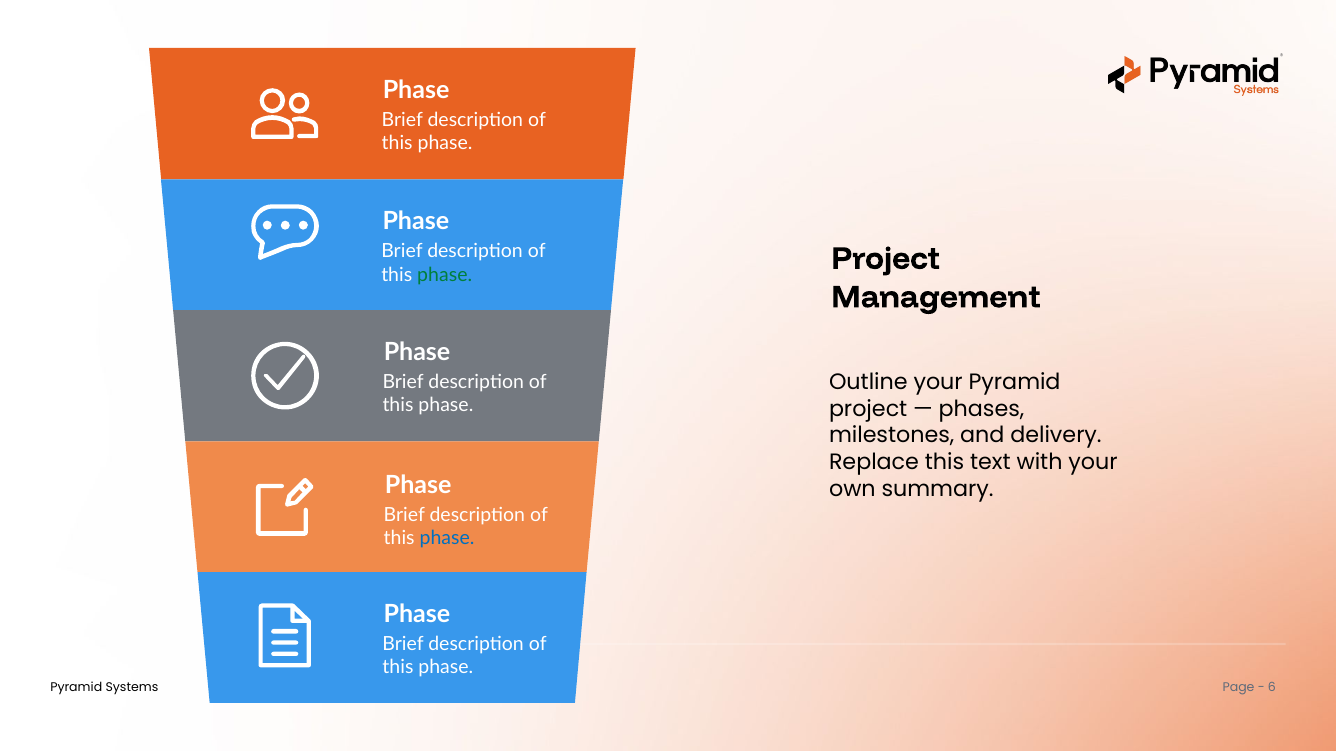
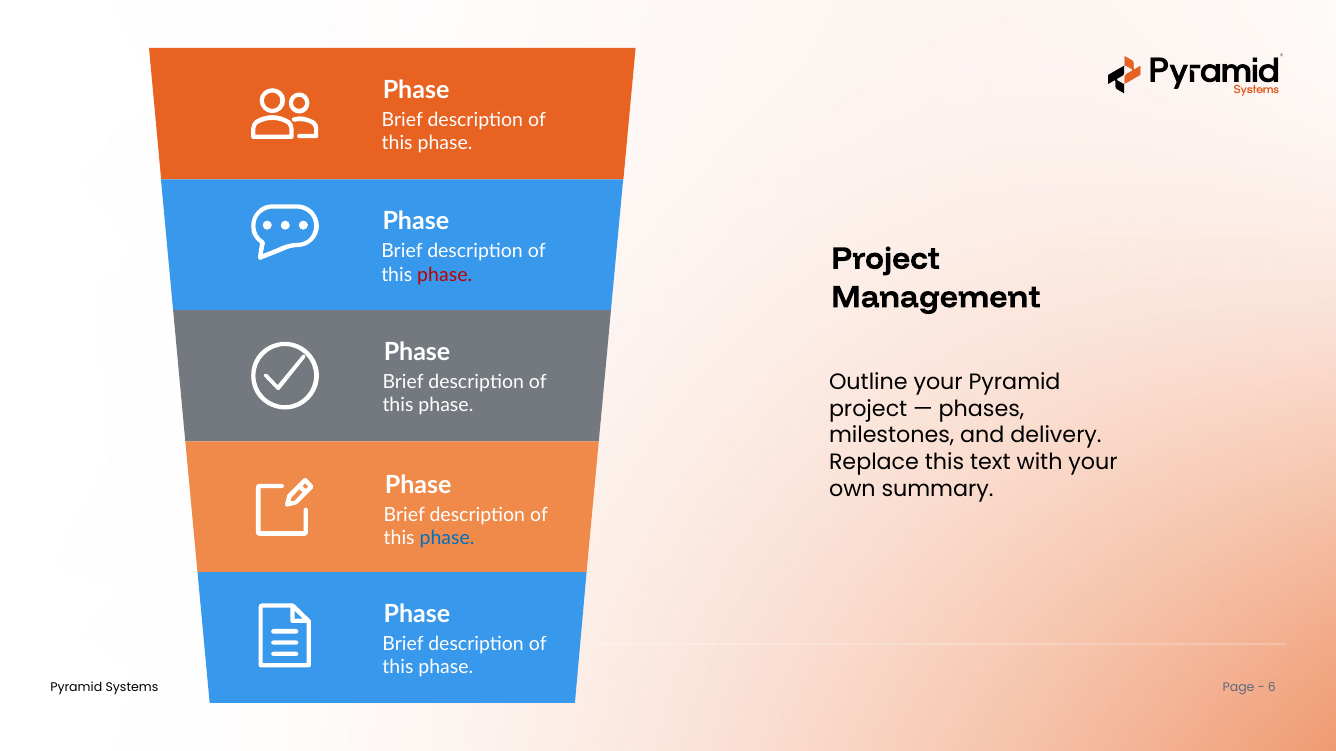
phase at (445, 275) colour: green -> red
